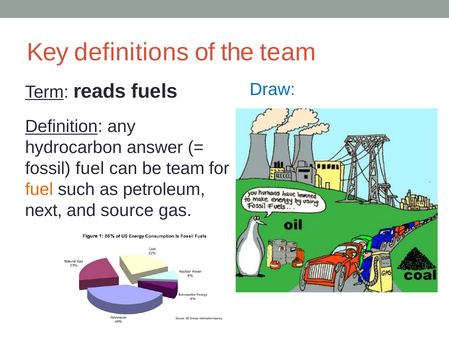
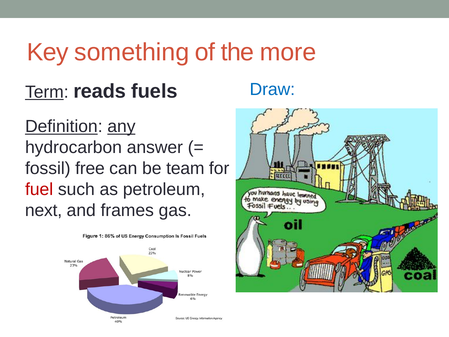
definitions: definitions -> something
the team: team -> more
any underline: none -> present
fossil fuel: fuel -> free
fuel at (39, 189) colour: orange -> red
source: source -> frames
